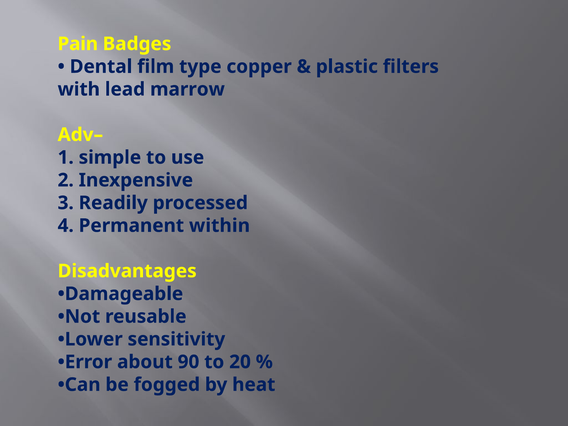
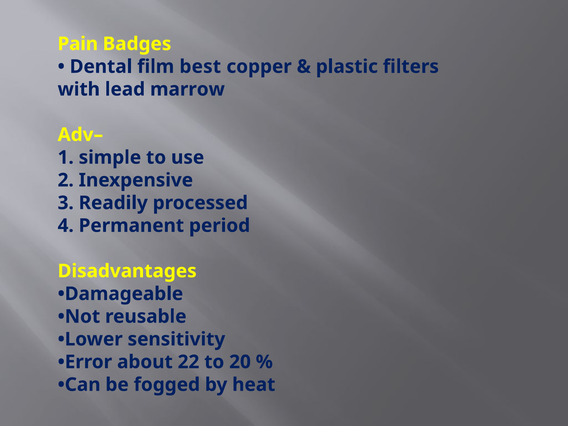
type: type -> best
within: within -> period
90: 90 -> 22
